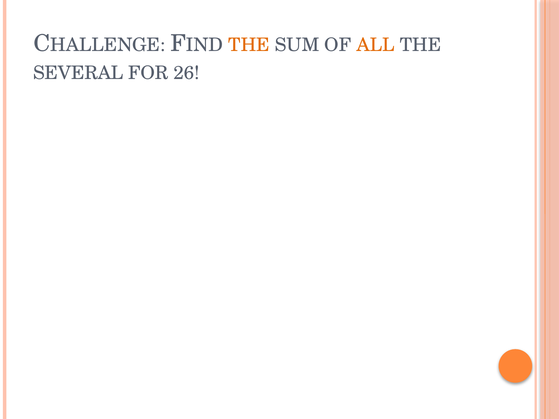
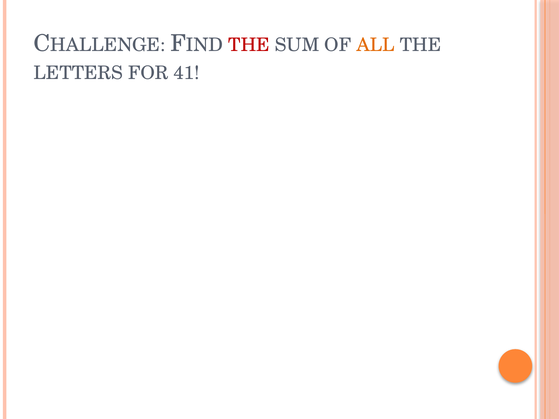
THE at (249, 45) colour: orange -> red
SEVERAL: SEVERAL -> LETTERS
26: 26 -> 41
